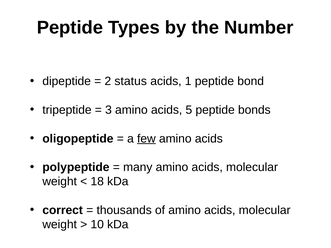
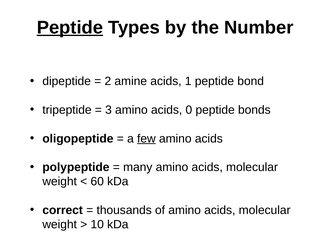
Peptide at (70, 27) underline: none -> present
status: status -> amine
5: 5 -> 0
18: 18 -> 60
